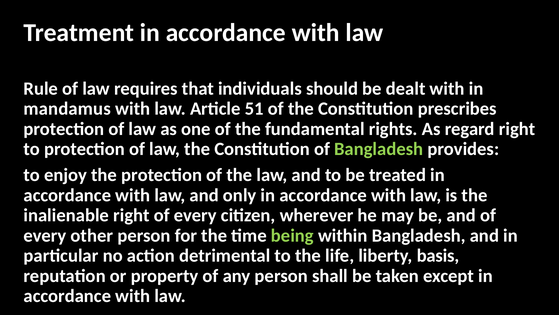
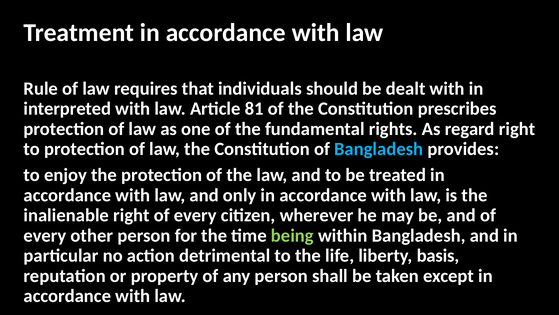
mandamus: mandamus -> interpreted
51: 51 -> 81
Bangladesh at (379, 149) colour: light green -> light blue
